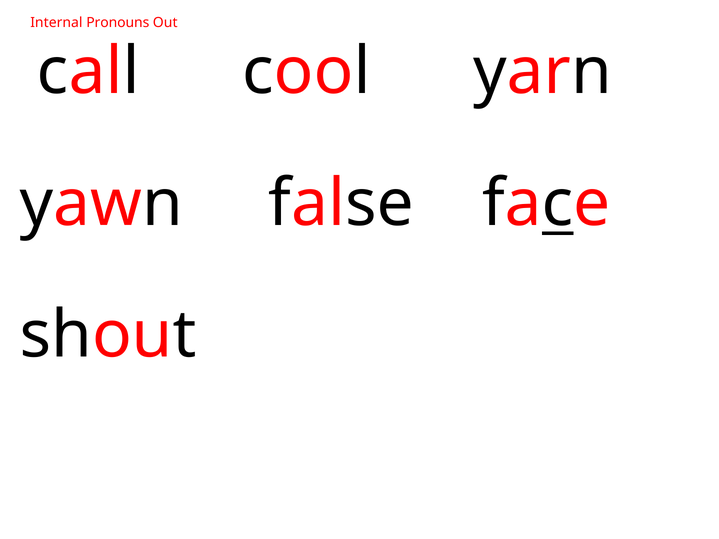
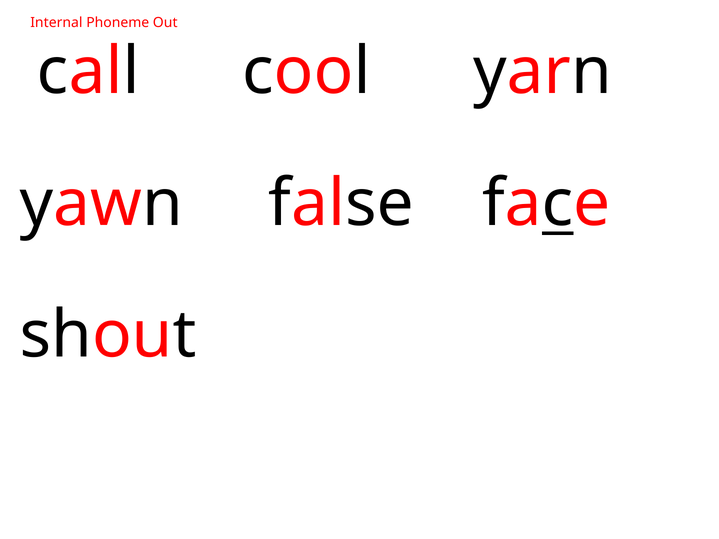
Pronouns: Pronouns -> Phoneme
